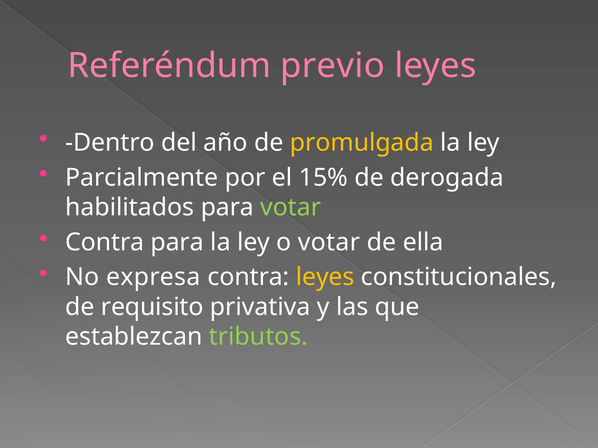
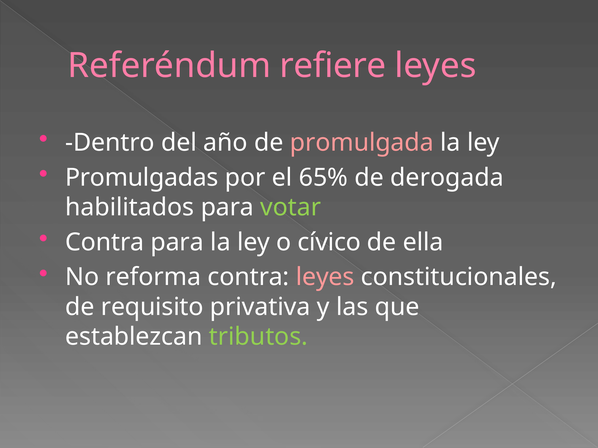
previo: previo -> refiere
promulgada colour: yellow -> pink
Parcialmente: Parcialmente -> Promulgadas
15%: 15% -> 65%
o votar: votar -> cívico
expresa: expresa -> reforma
leyes at (325, 277) colour: yellow -> pink
